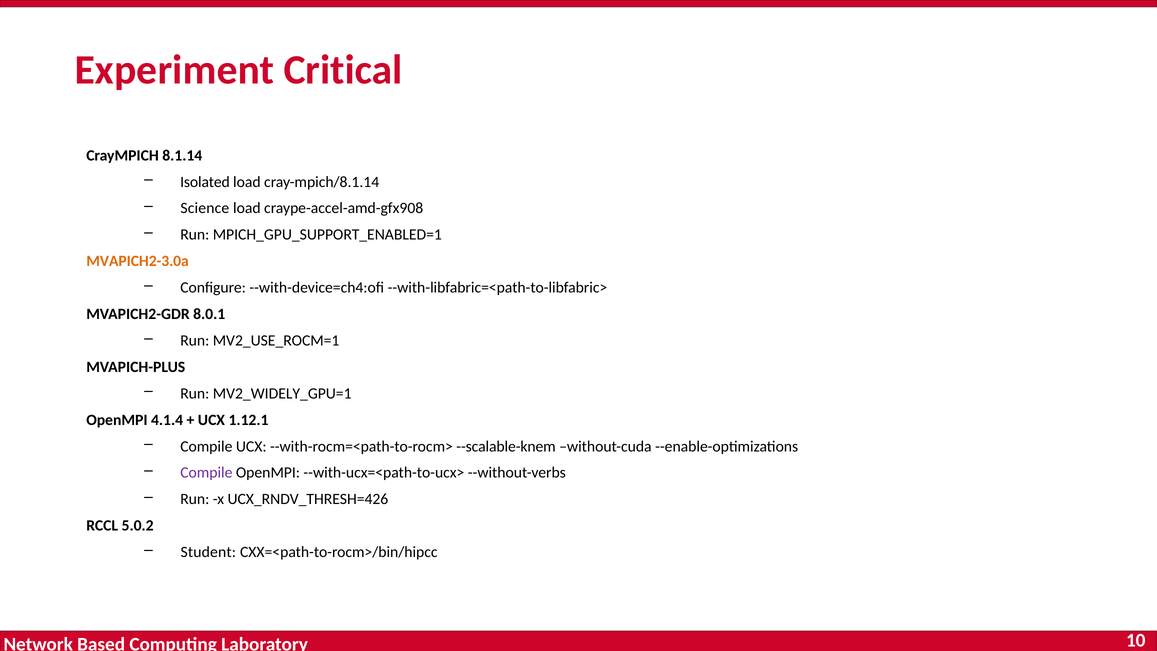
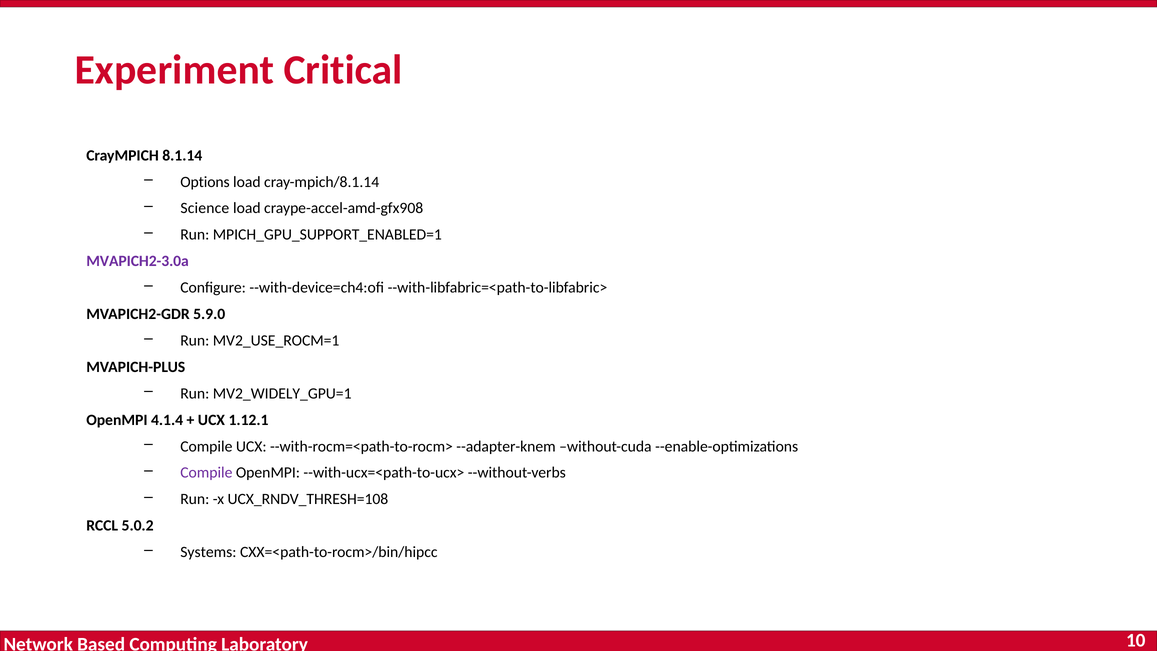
Isolated: Isolated -> Options
MVAPICH2-3.0a colour: orange -> purple
8.0.1: 8.0.1 -> 5.9.0
--scalable-knem: --scalable-knem -> --adapter-knem
UCX_RNDV_THRESH=426: UCX_RNDV_THRESH=426 -> UCX_RNDV_THRESH=108
Student: Student -> Systems
